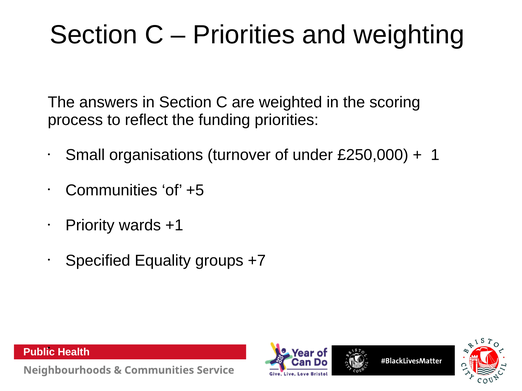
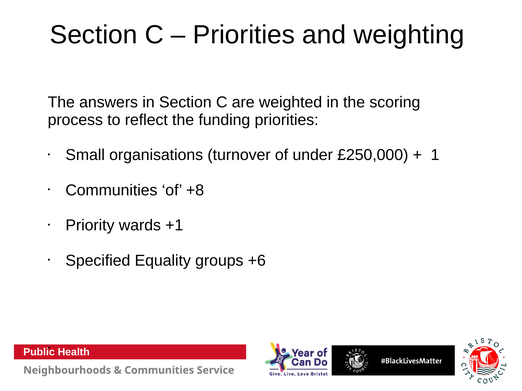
+5: +5 -> +8
+7: +7 -> +6
